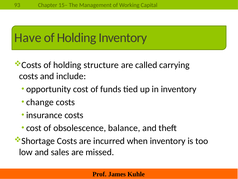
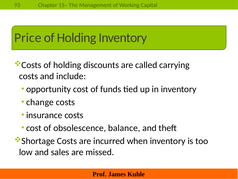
Have: Have -> Price
structure: structure -> discounts
